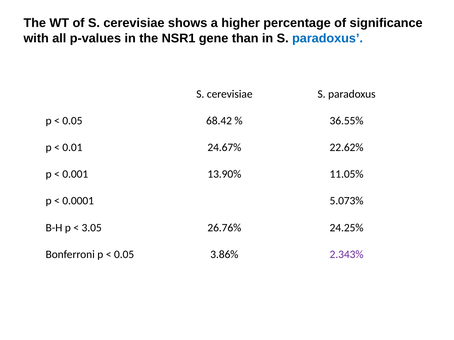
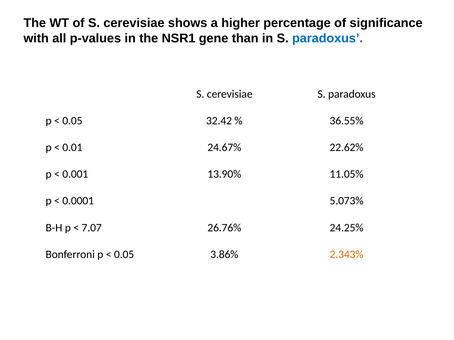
68.42: 68.42 -> 32.42
3.05: 3.05 -> 7.07
2.343% colour: purple -> orange
